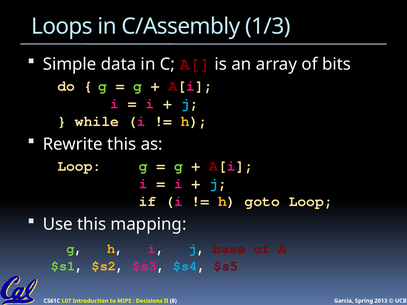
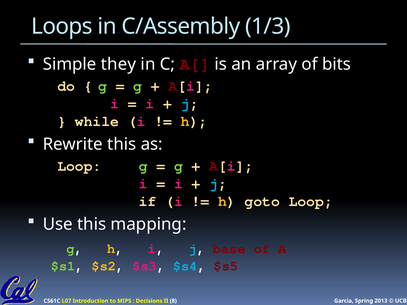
data: data -> they
